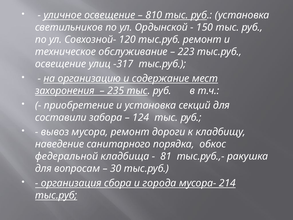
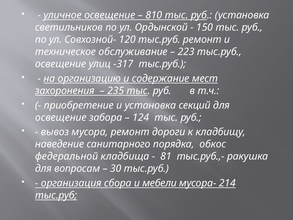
составили at (61, 117): составили -> освещение
города: города -> мебели
